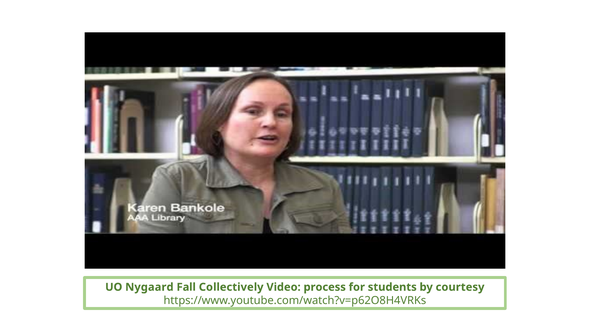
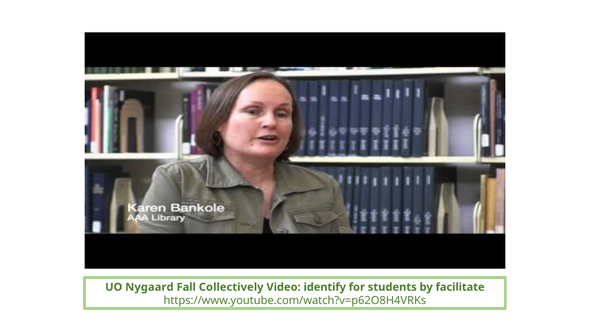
process: process -> identify
courtesy: courtesy -> facilitate
